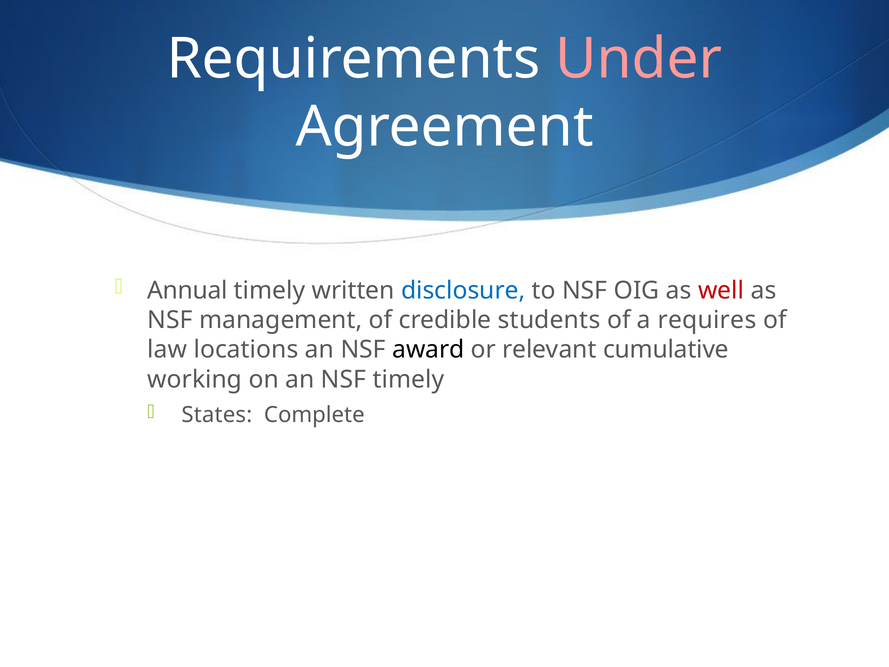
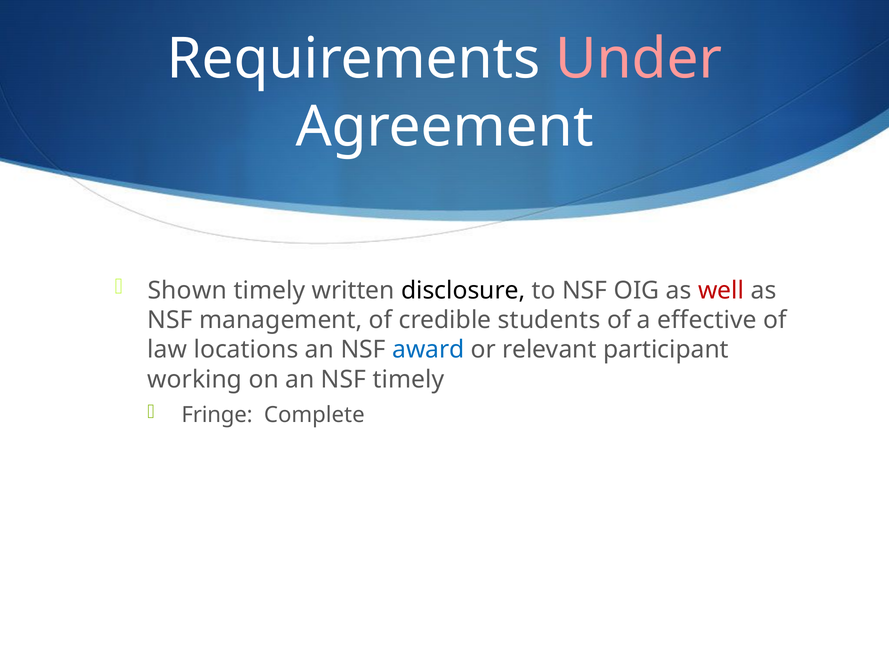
Annual: Annual -> Shown
disclosure colour: blue -> black
requires: requires -> effective
award colour: black -> blue
cumulative: cumulative -> participant
States: States -> Fringe
